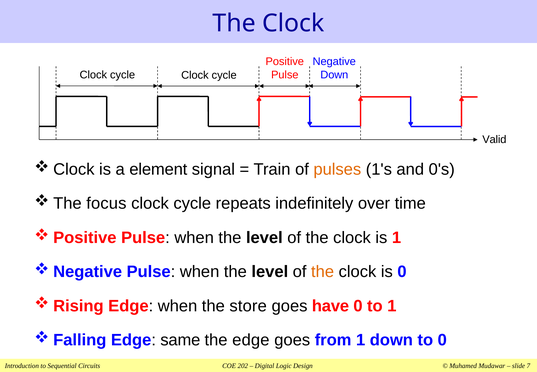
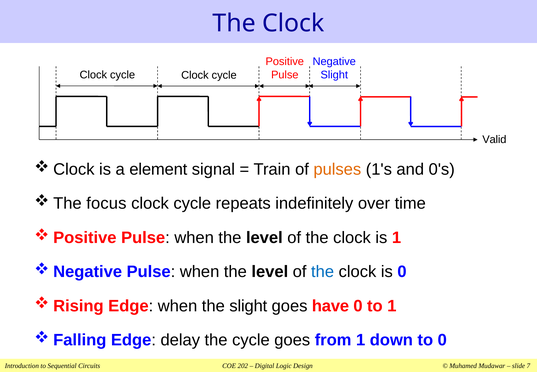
Down at (334, 75): Down -> Slight
the at (323, 272) colour: orange -> blue
the store: store -> slight
same: same -> delay
the edge: edge -> cycle
